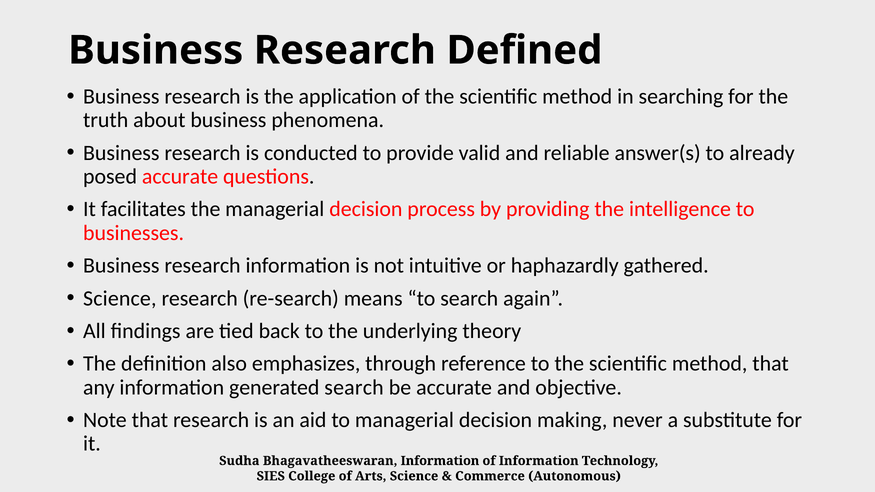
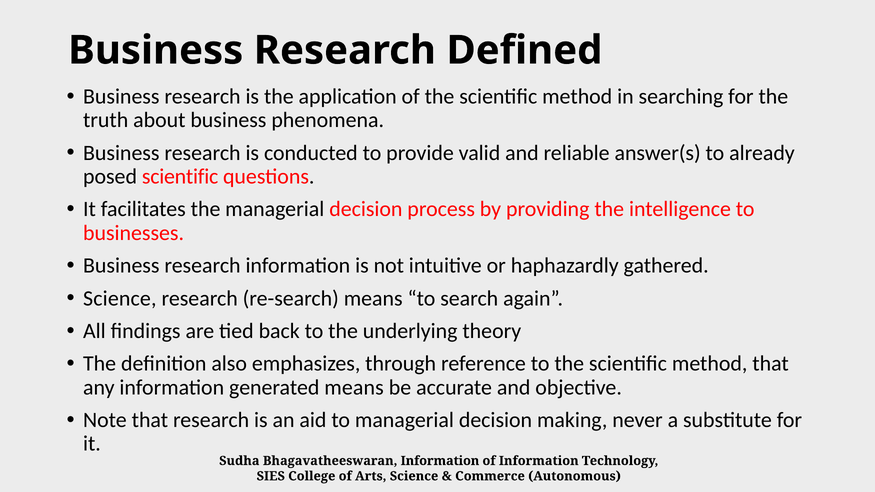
posed accurate: accurate -> scientific
generated search: search -> means
